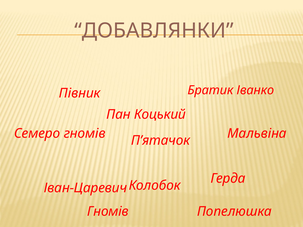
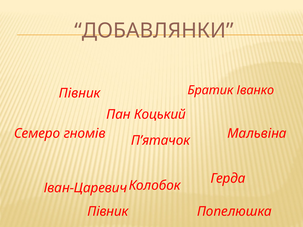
Гномів at (108, 212): Гномів -> Півник
